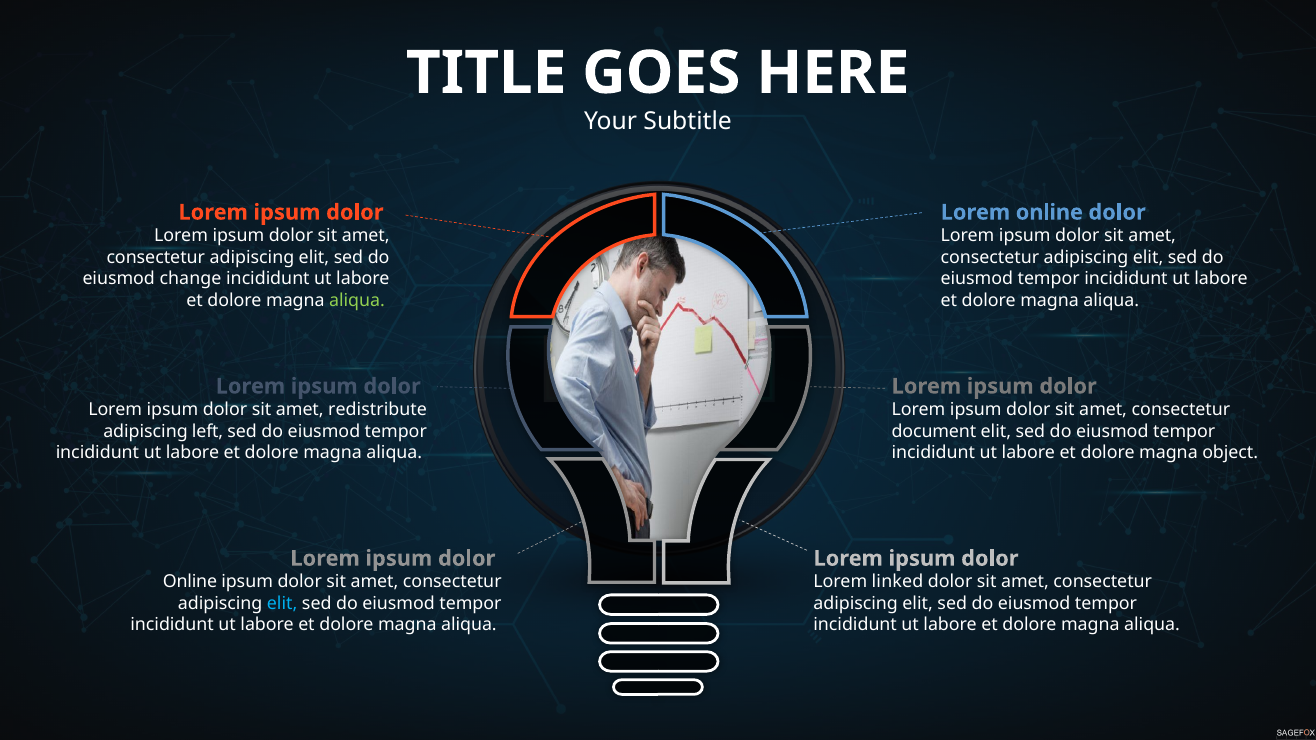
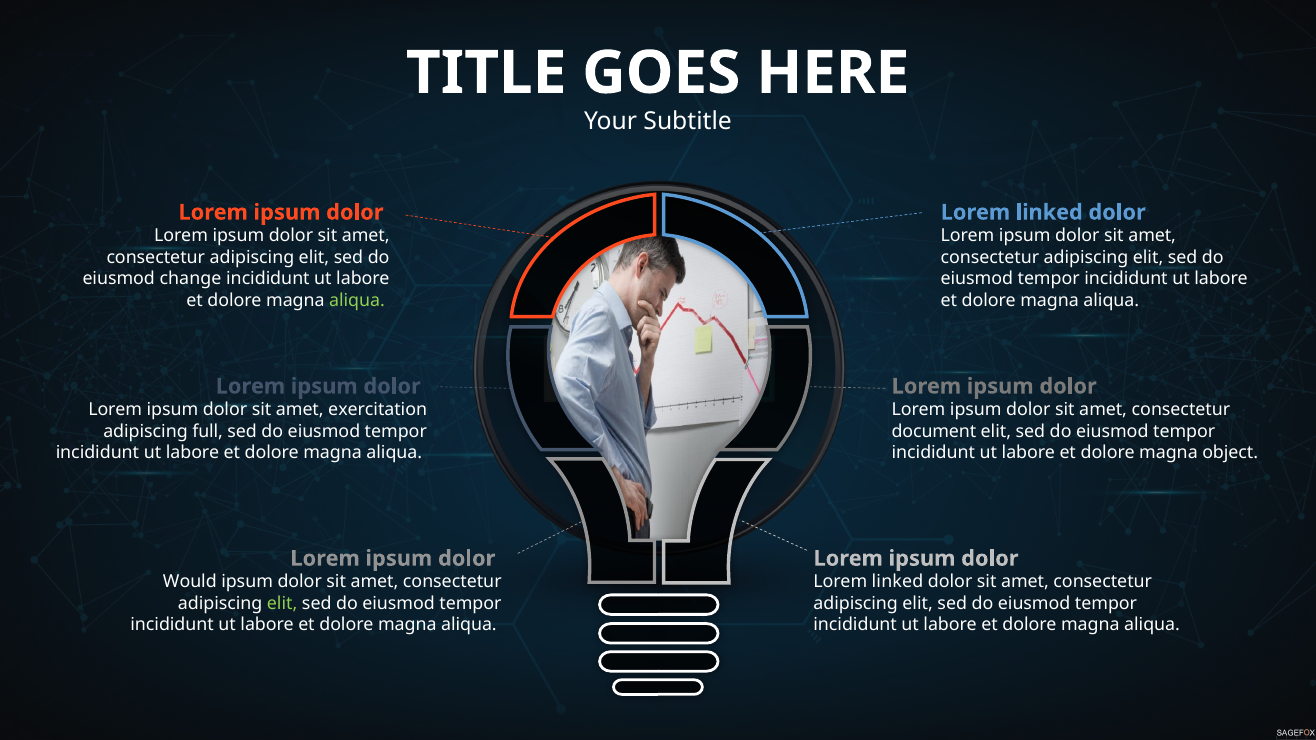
online at (1049, 212): online -> linked
redistribute: redistribute -> exercitation
left: left -> full
Online at (190, 582): Online -> Would
elit at (282, 604) colour: light blue -> light green
